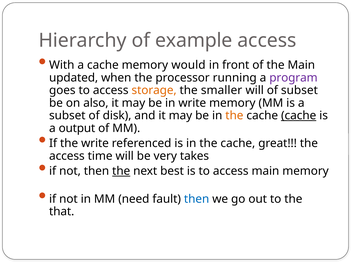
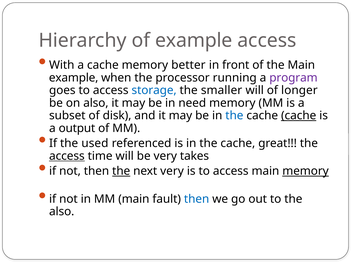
would: would -> better
updated at (74, 78): updated -> example
storage colour: orange -> blue
of subset: subset -> longer
in write: write -> need
the at (234, 116) colour: orange -> blue
the write: write -> used
access at (67, 156) underline: none -> present
next best: best -> very
memory at (306, 171) underline: none -> present
MM need: need -> main
that at (62, 212): that -> also
